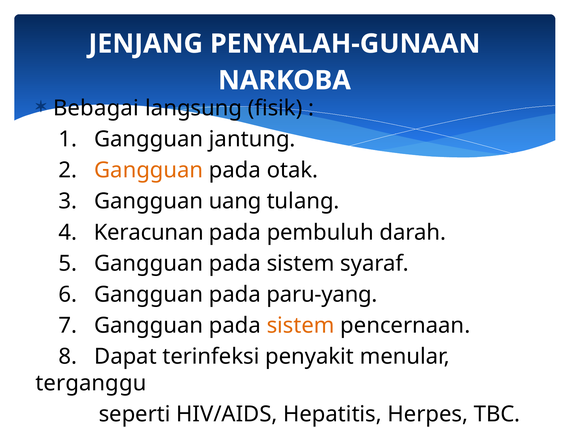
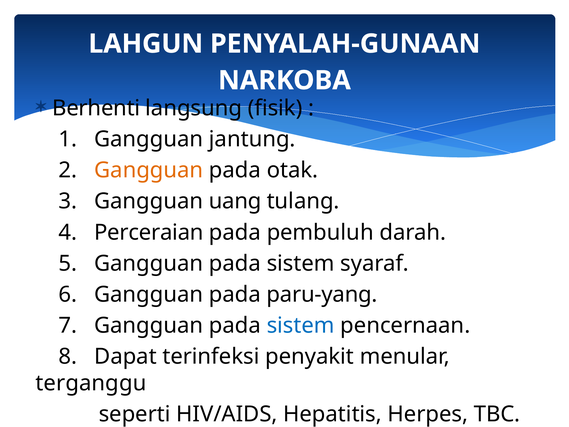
JENJANG: JENJANG -> LAHGUN
Bebagai: Bebagai -> Berhenti
Keracunan: Keracunan -> Perceraian
sistem at (301, 325) colour: orange -> blue
